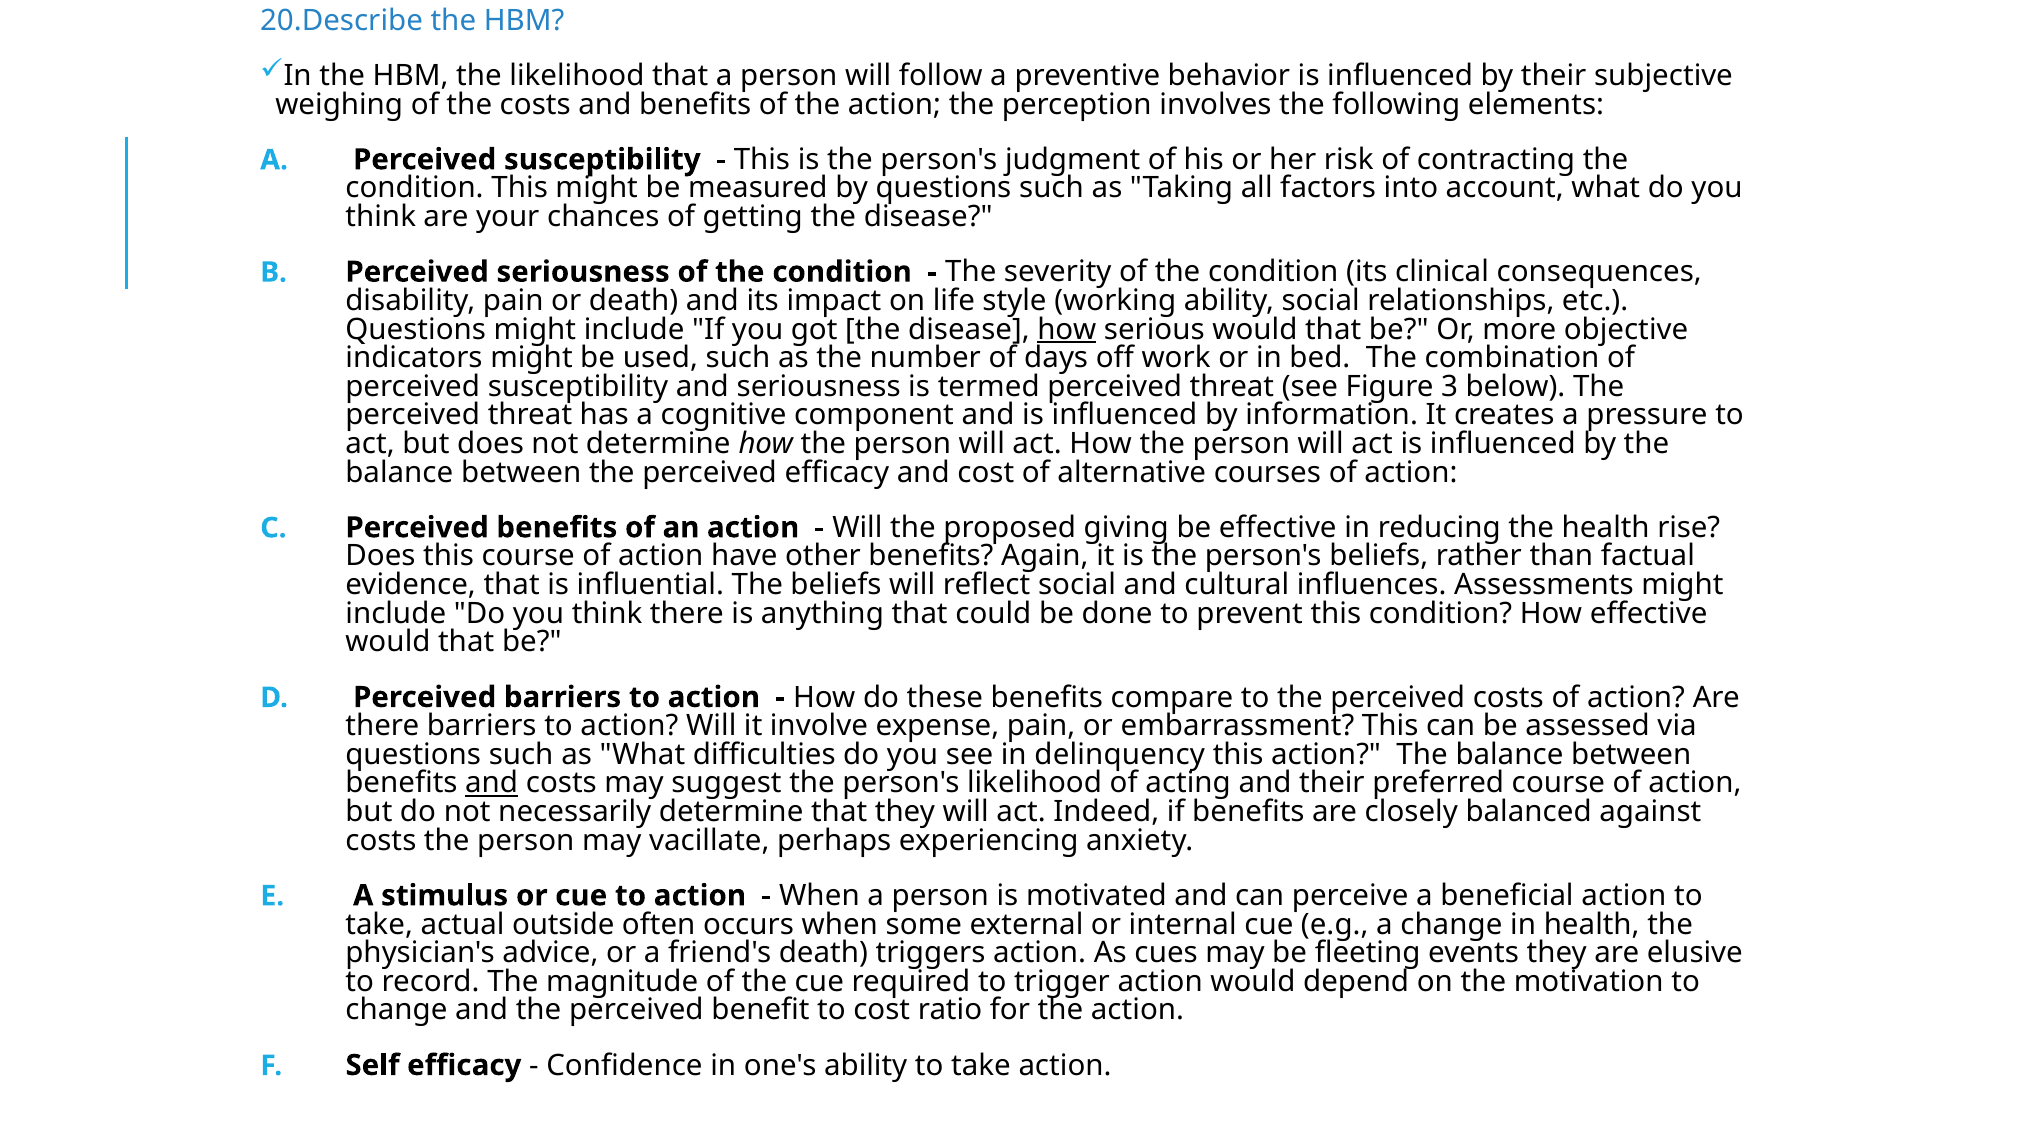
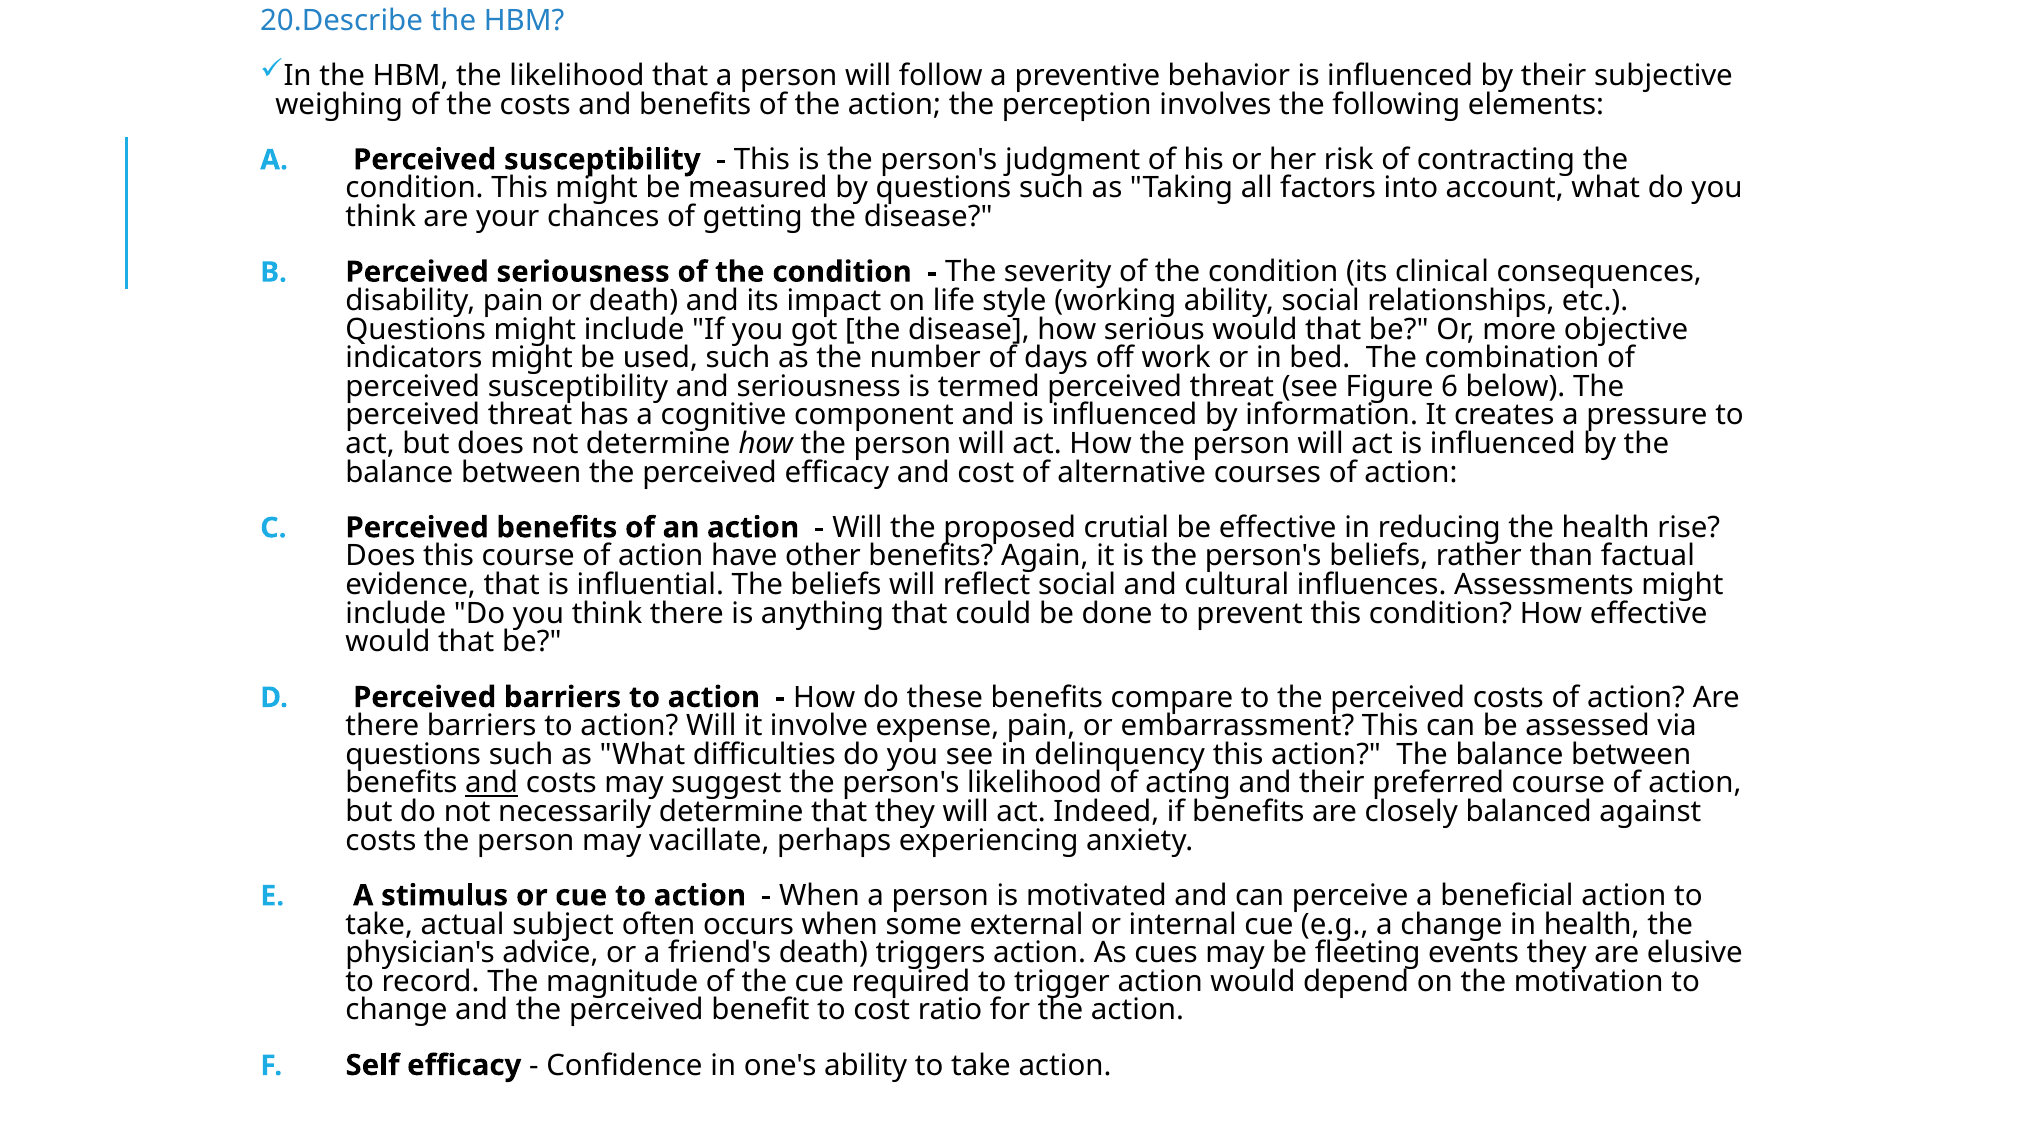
how at (1067, 329) underline: present -> none
3: 3 -> 6
giving: giving -> crutial
outside: outside -> subject
